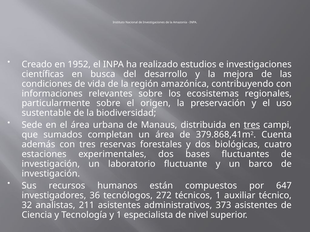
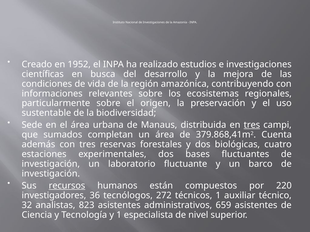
recursos underline: none -> present
647: 647 -> 220
211: 211 -> 823
373: 373 -> 659
